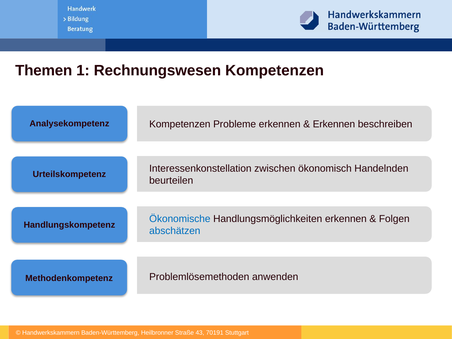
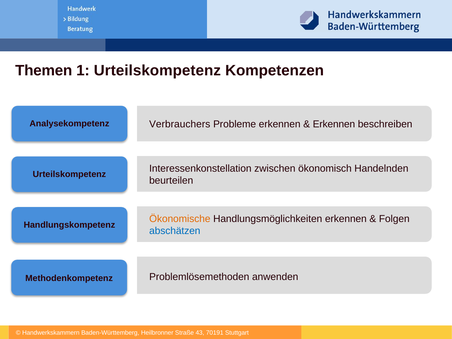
1 Rechnungswesen: Rechnungswesen -> Urteilskompetenz
Kompetenzen at (180, 124): Kompetenzen -> Verbrauchers
Ökonomische colour: blue -> orange
